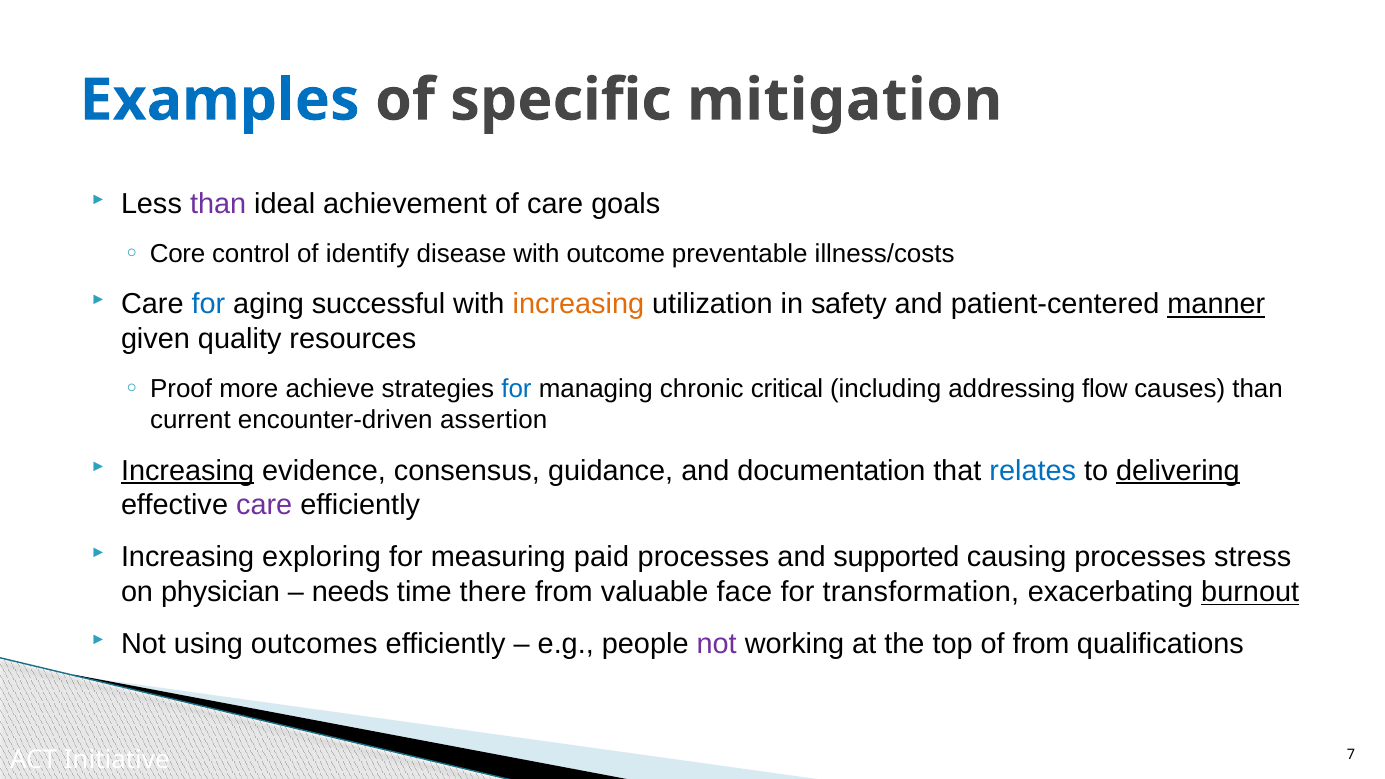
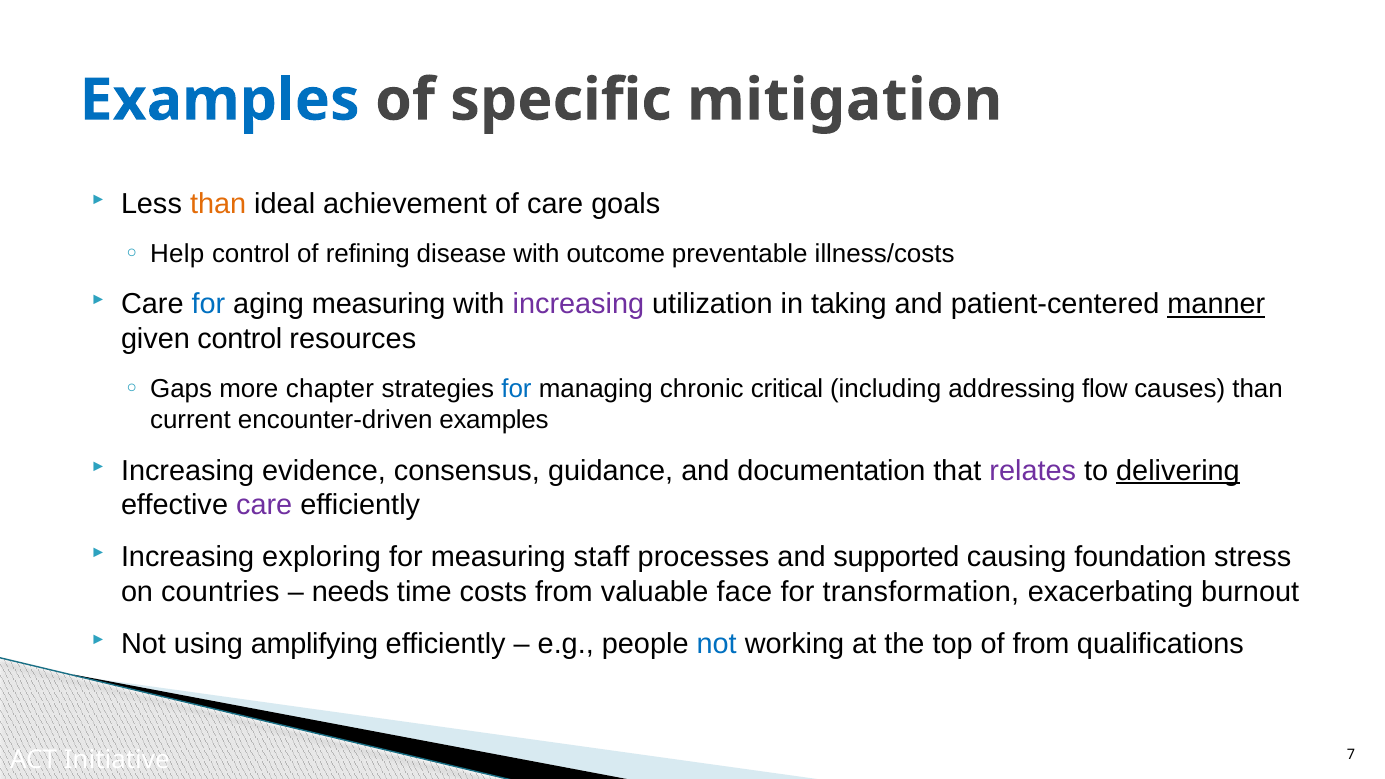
than at (218, 204) colour: purple -> orange
Core: Core -> Help
identify: identify -> refining
aging successful: successful -> measuring
increasing at (578, 304) colour: orange -> purple
safety: safety -> taking
given quality: quality -> control
Proof: Proof -> Gaps
achieve: achieve -> chapter
encounter-driven assertion: assertion -> examples
Increasing at (188, 471) underline: present -> none
relates colour: blue -> purple
paid: paid -> staff
causing processes: processes -> foundation
physician: physician -> countries
there: there -> costs
burnout underline: present -> none
outcomes: outcomes -> amplifying
not at (717, 644) colour: purple -> blue
